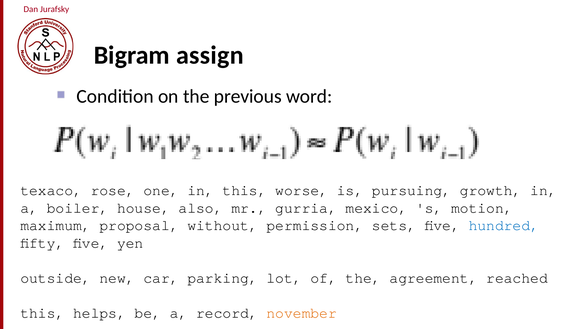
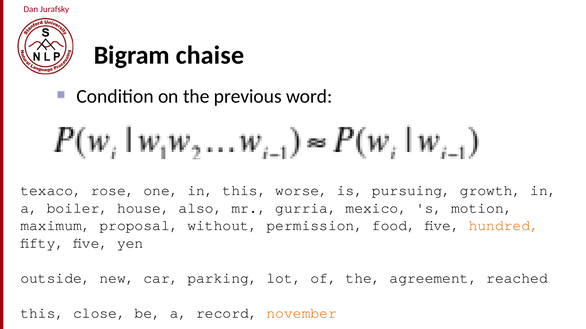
assign: assign -> chaise
sets: sets -> food
hundred colour: blue -> orange
helps: helps -> close
